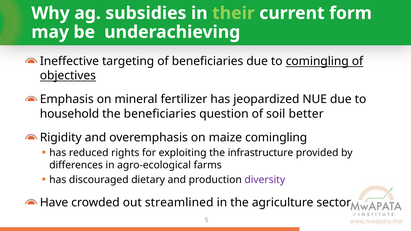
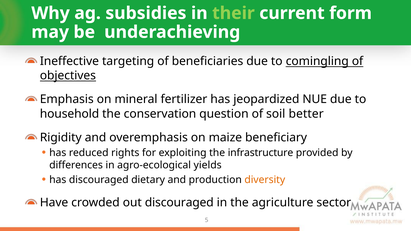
the beneficiaries: beneficiaries -> conservation
maize comingling: comingling -> beneficiary
farms: farms -> yields
diversity colour: purple -> orange
out streamlined: streamlined -> discouraged
